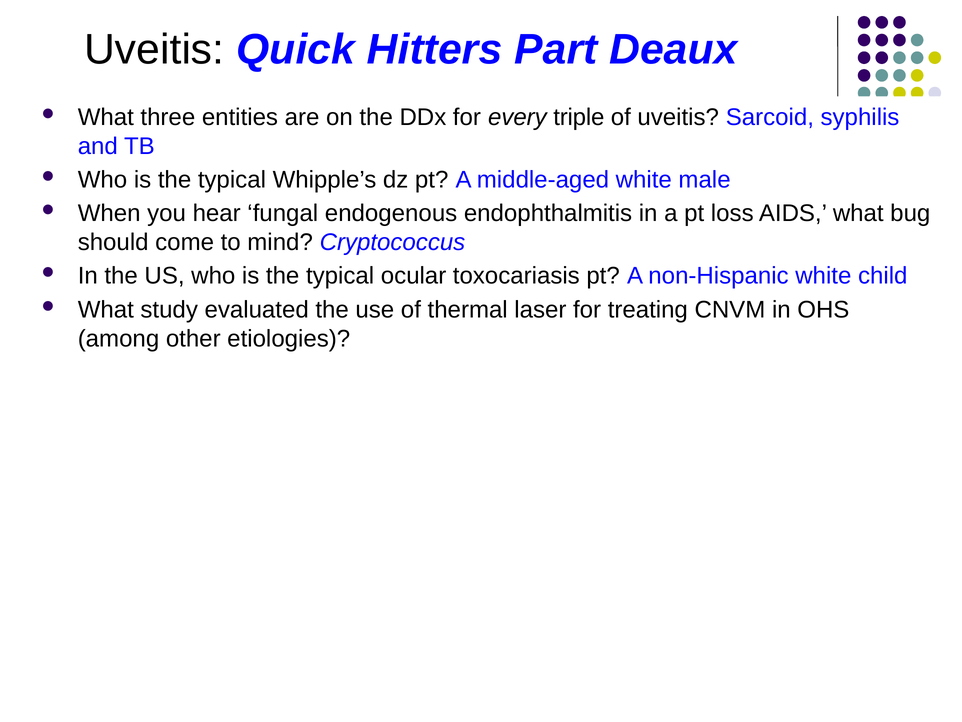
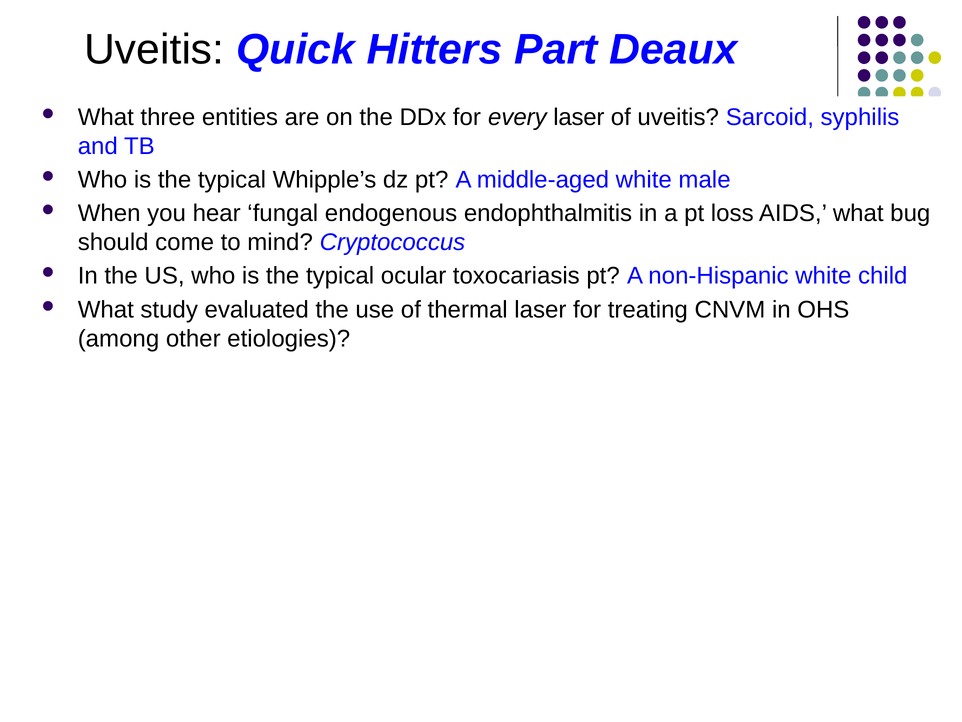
every triple: triple -> laser
